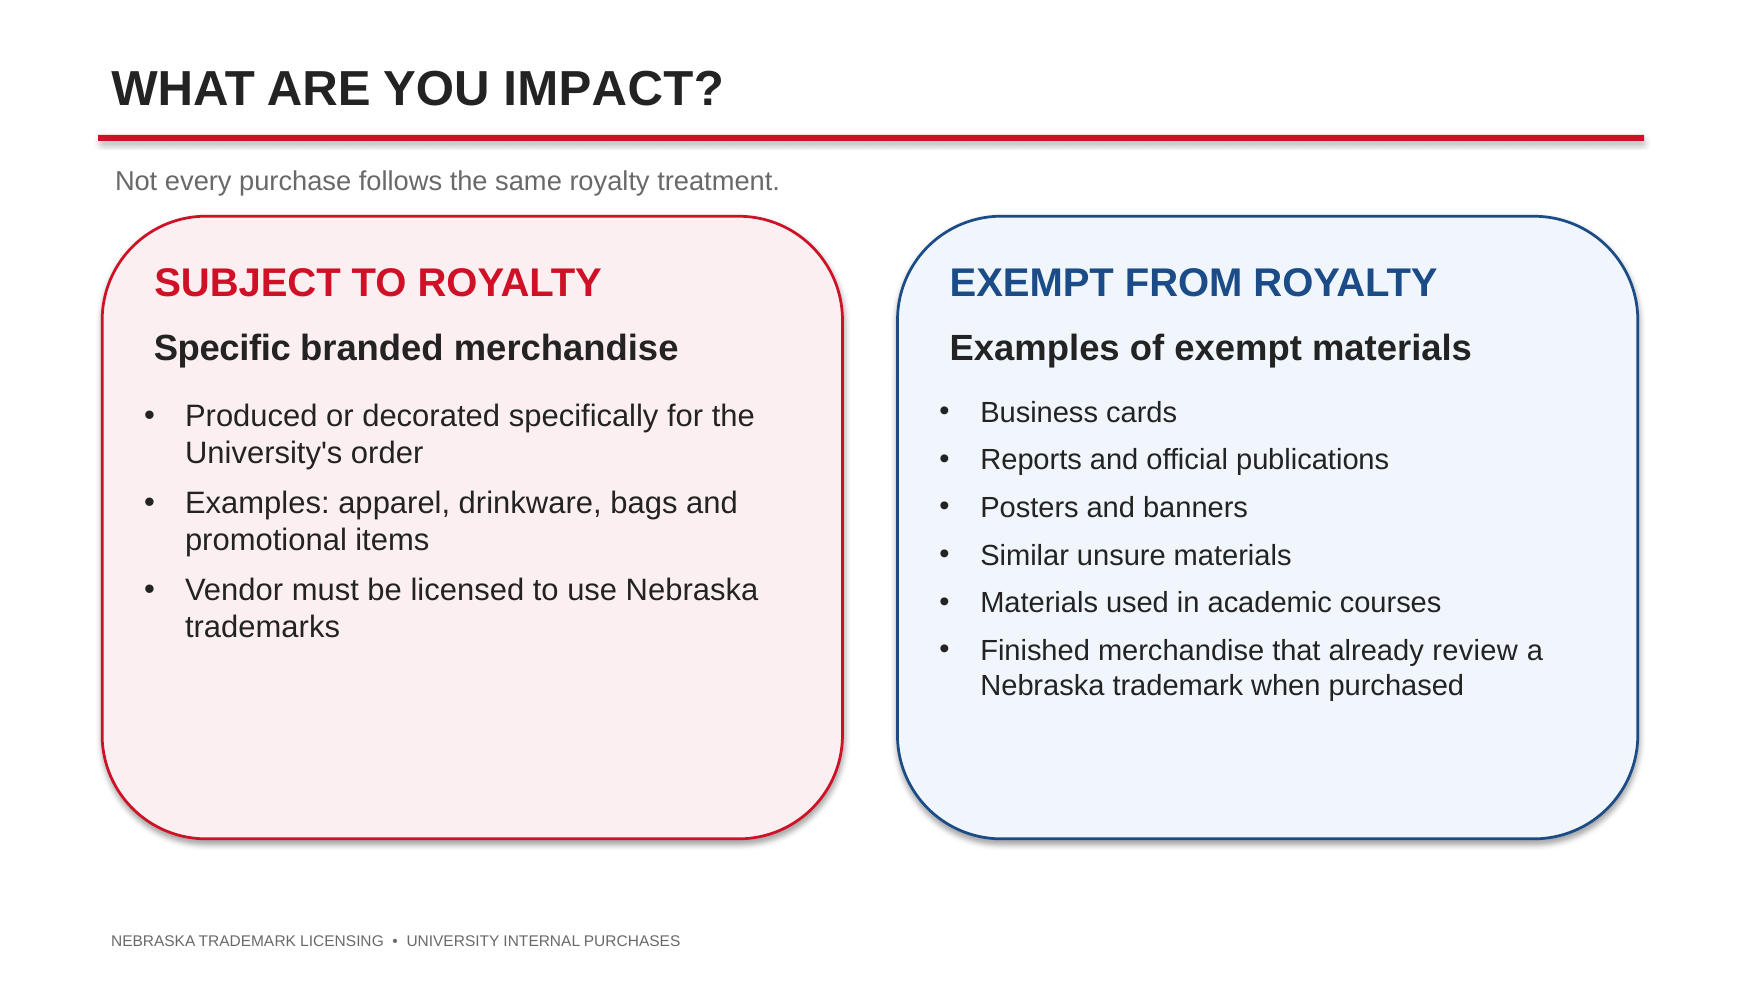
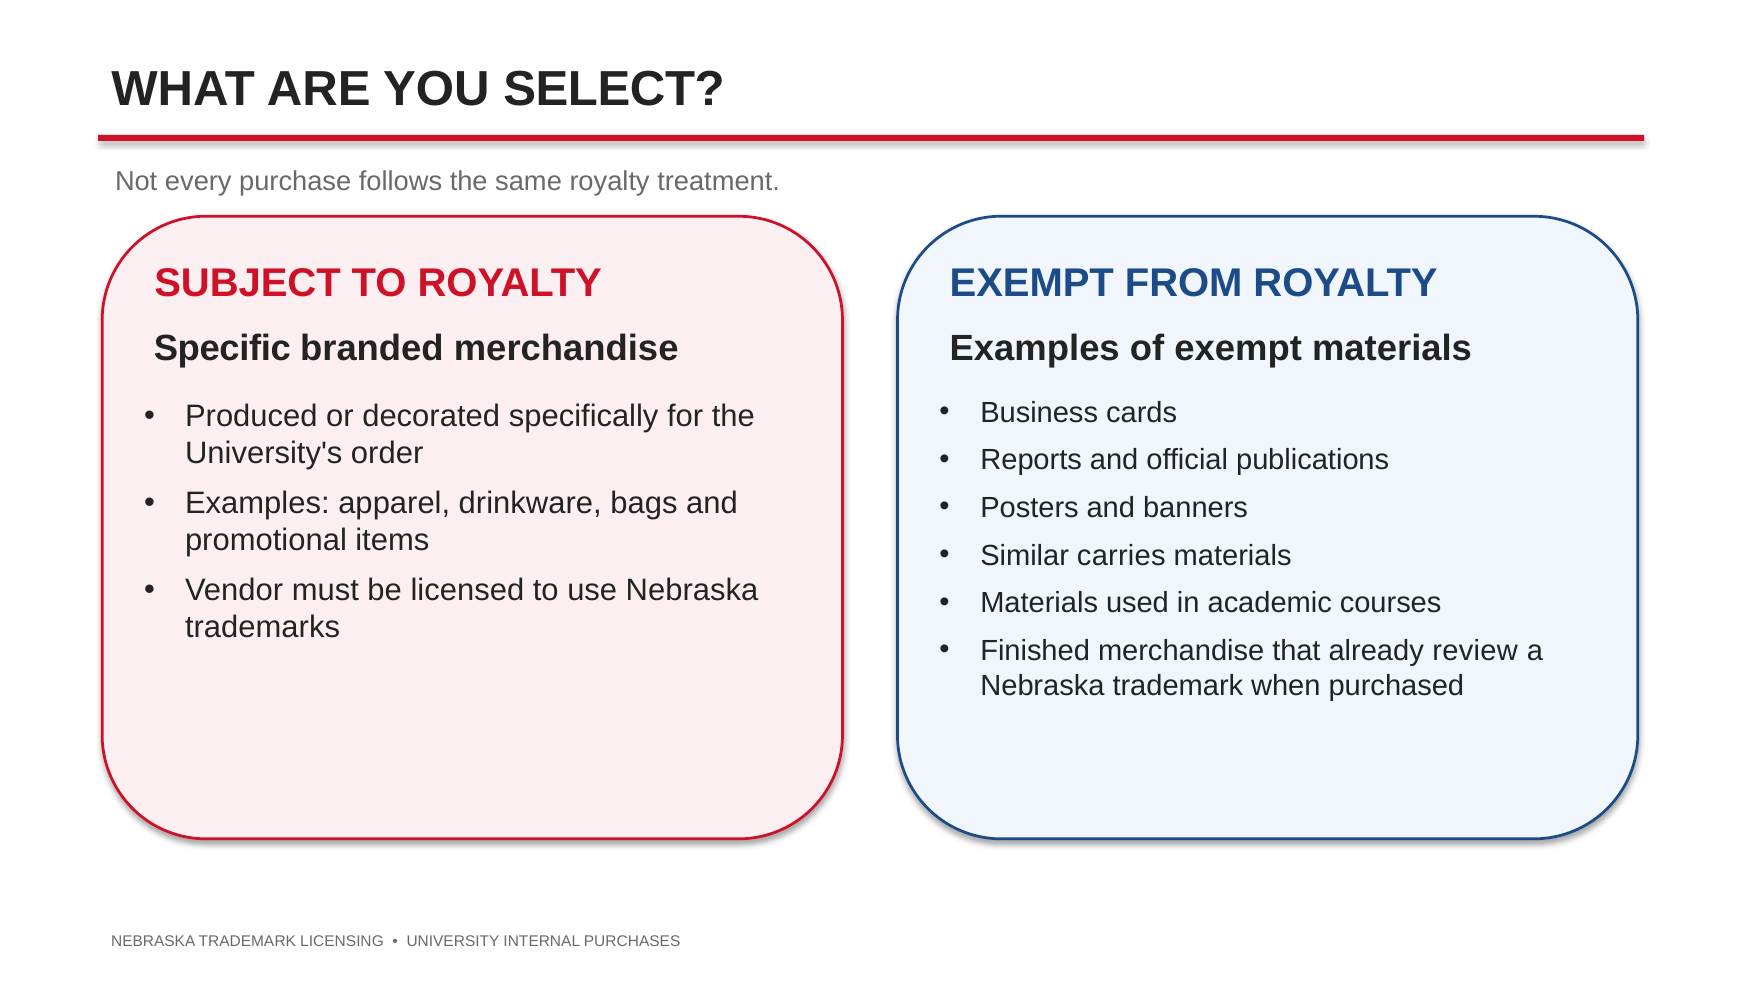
IMPACT: IMPACT -> SELECT
unsure: unsure -> carries
